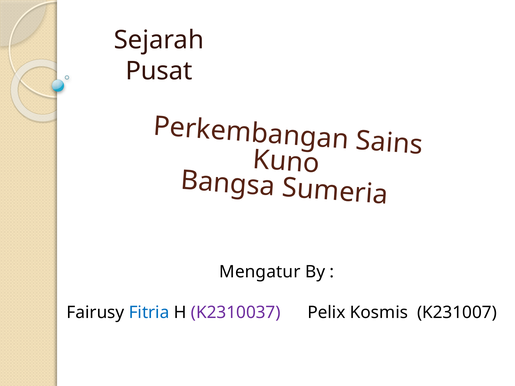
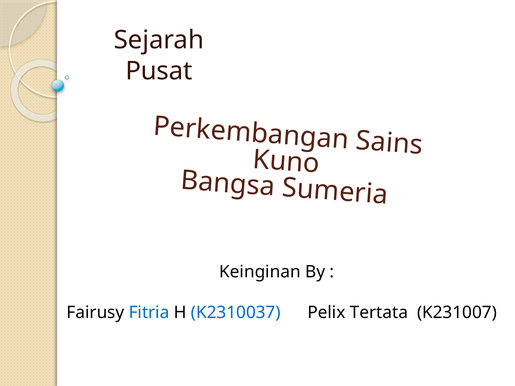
Mengatur: Mengatur -> Keinginan
K2310037 colour: purple -> blue
Kosmis: Kosmis -> Tertata
